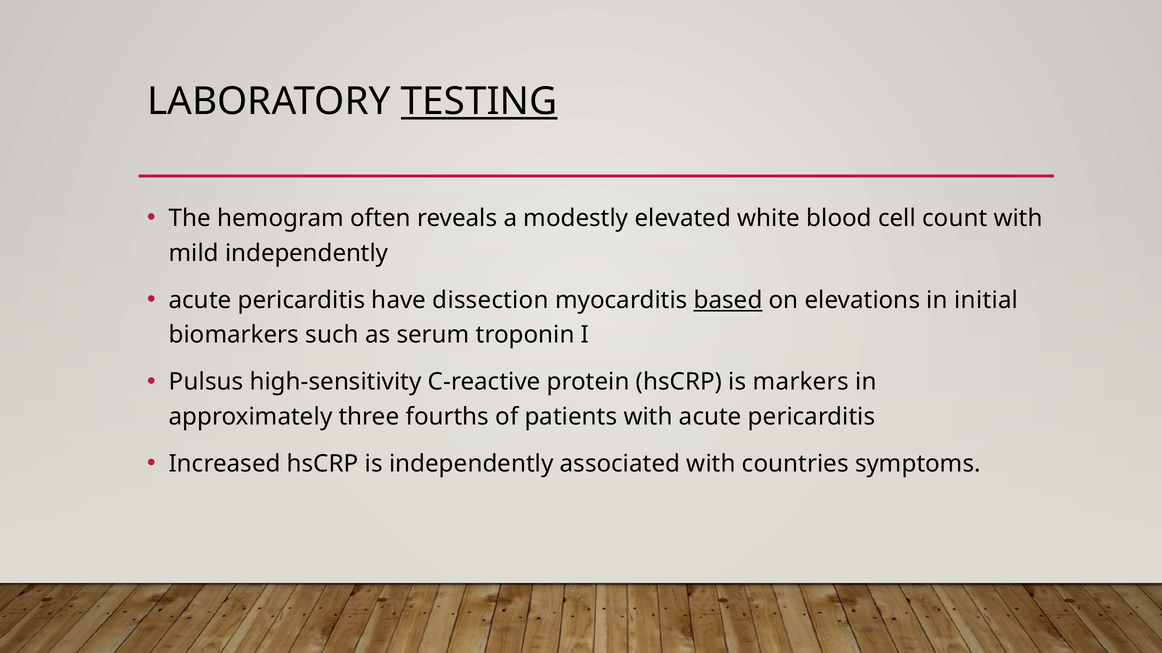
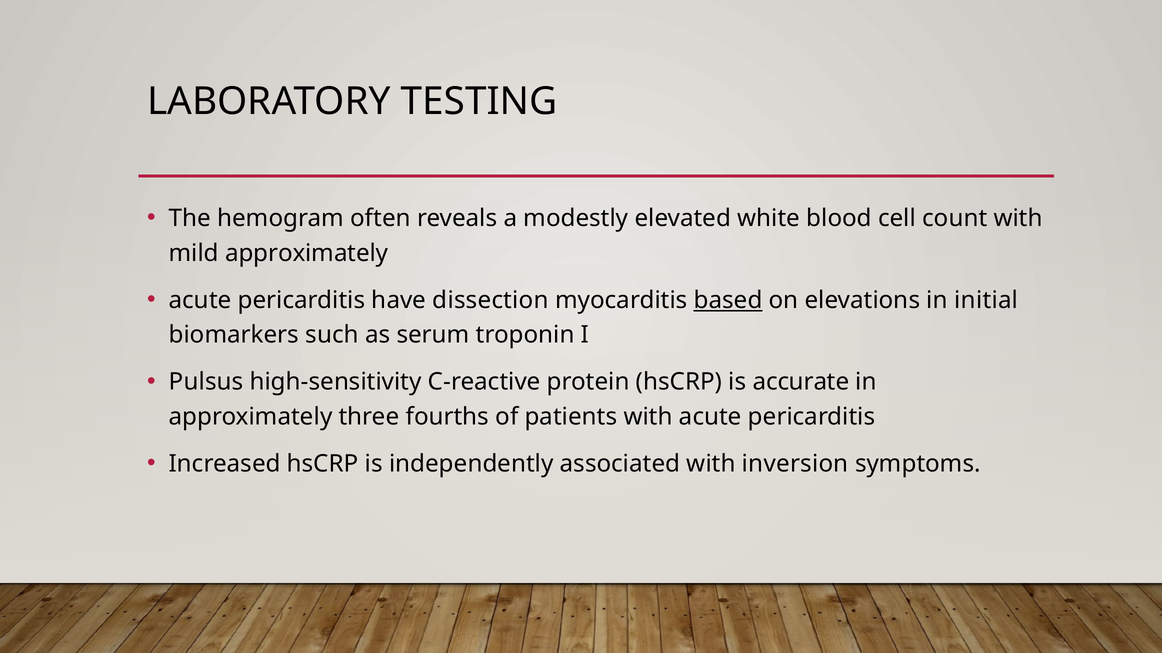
TESTING underline: present -> none
mild independently: independently -> approximately
markers: markers -> accurate
countries: countries -> inversion
